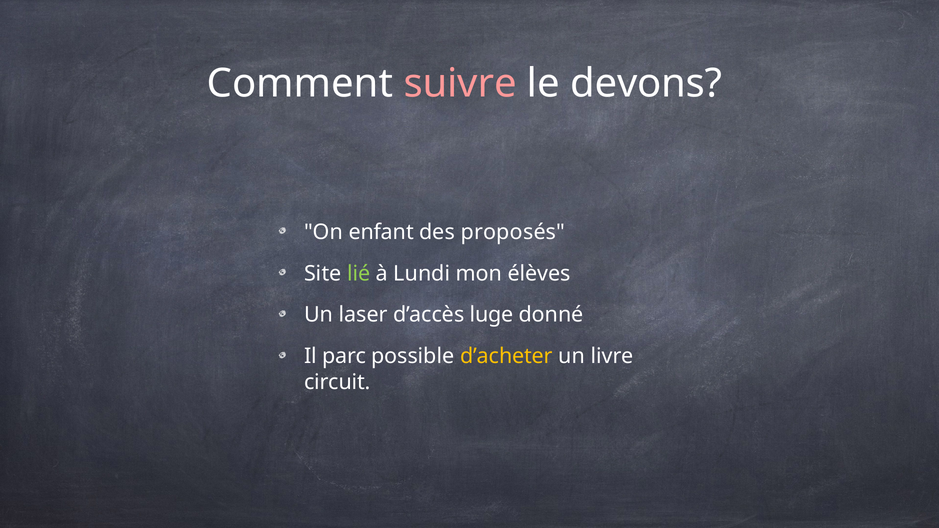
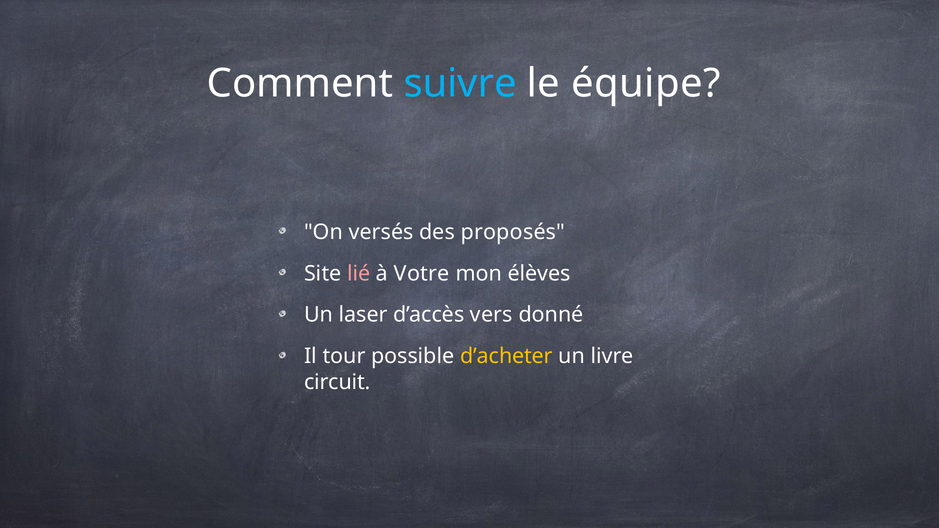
suivre colour: pink -> light blue
devons: devons -> équipe
enfant: enfant -> versés
lié colour: light green -> pink
Lundi: Lundi -> Votre
luge: luge -> vers
parc: parc -> tour
